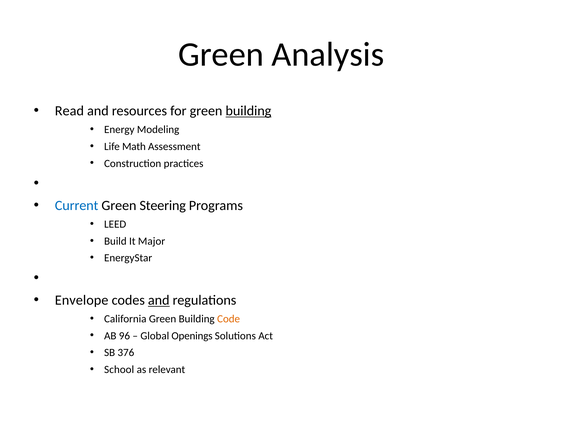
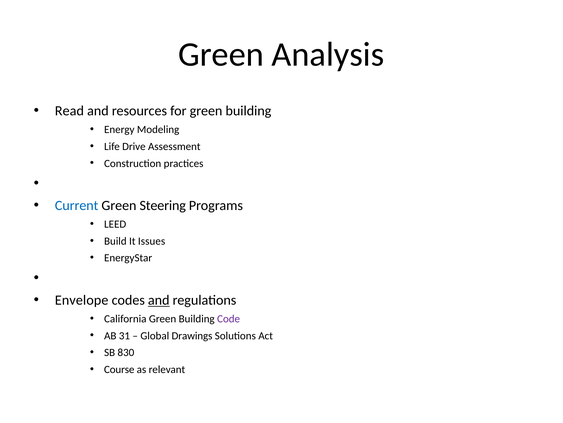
building at (248, 111) underline: present -> none
Math: Math -> Drive
Major: Major -> Issues
Code colour: orange -> purple
96: 96 -> 31
Openings: Openings -> Drawings
376: 376 -> 830
School: School -> Course
